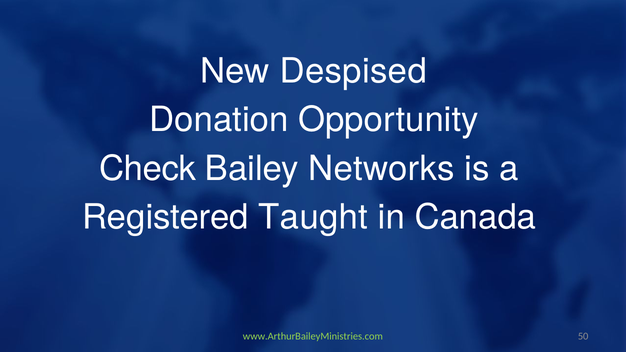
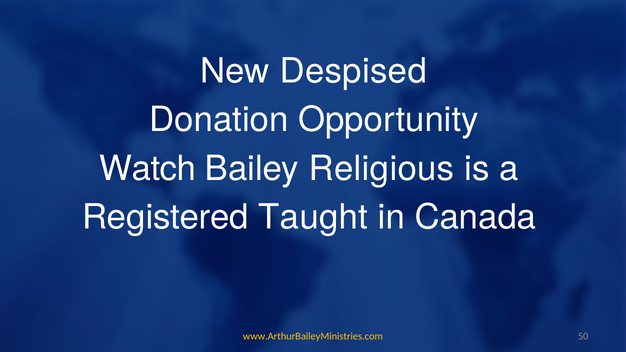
Check: Check -> Watch
Networks: Networks -> Religious
www.ArthurBaileyMinistries.com colour: light green -> yellow
